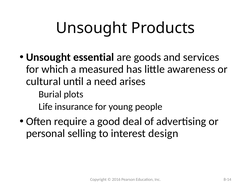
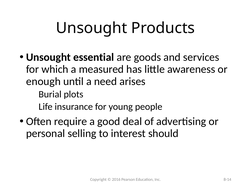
cultural: cultural -> enough
design: design -> should
